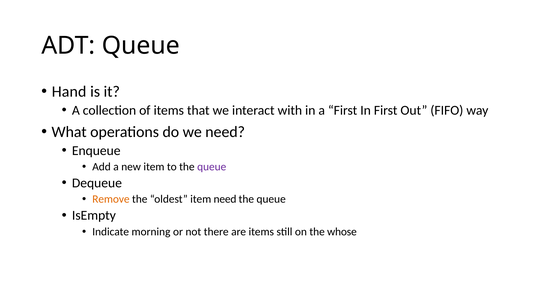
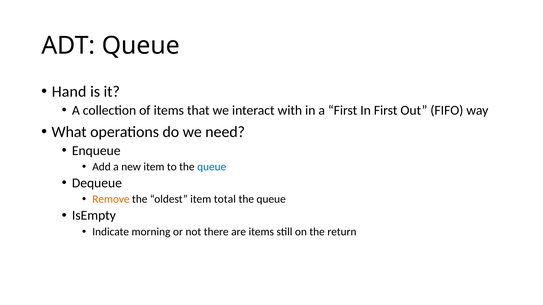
queue at (212, 167) colour: purple -> blue
item need: need -> total
whose: whose -> return
